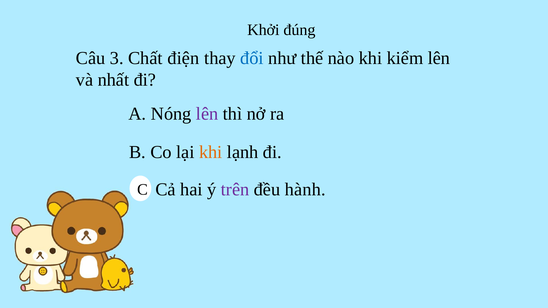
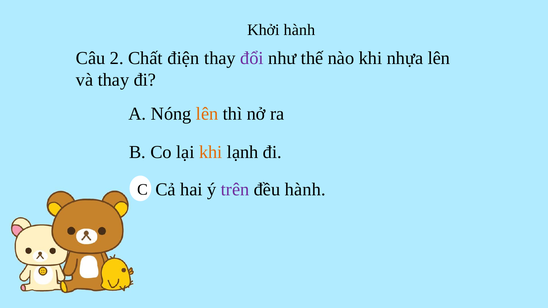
Khởi đúng: đúng -> hành
3: 3 -> 2
đổi colour: blue -> purple
kiểm: kiểm -> nhựa
và nhất: nhất -> thay
lên at (207, 114) colour: purple -> orange
